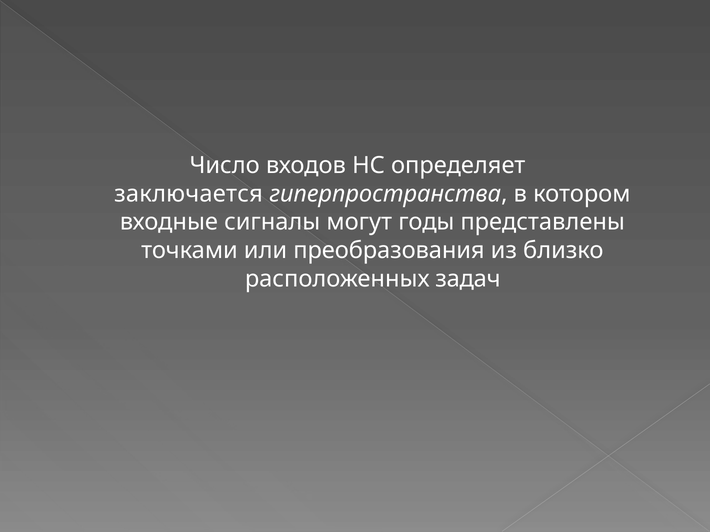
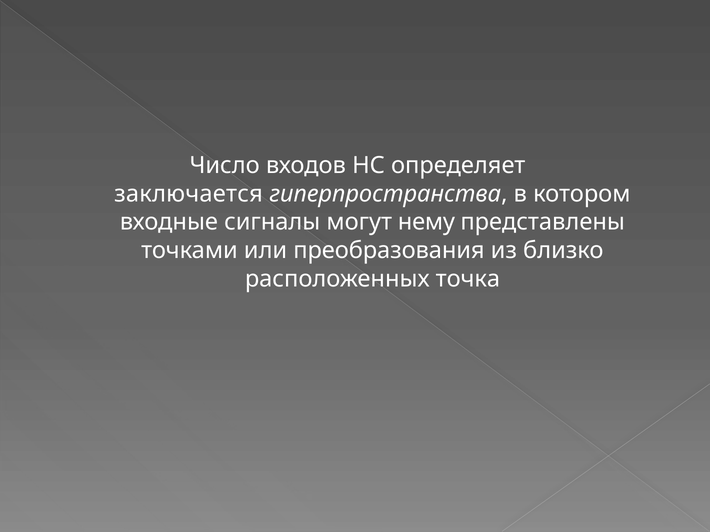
годы: годы -> нему
задач: задач -> точка
